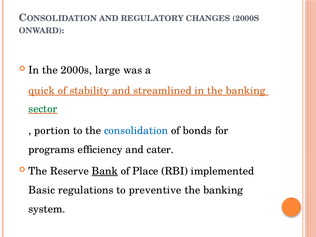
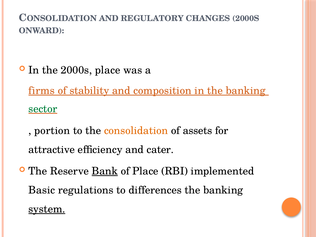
2000s large: large -> place
quick: quick -> firms
streamlined: streamlined -> composition
consolidation colour: blue -> orange
bonds: bonds -> assets
programs: programs -> attractive
preventive: preventive -> differences
system underline: none -> present
